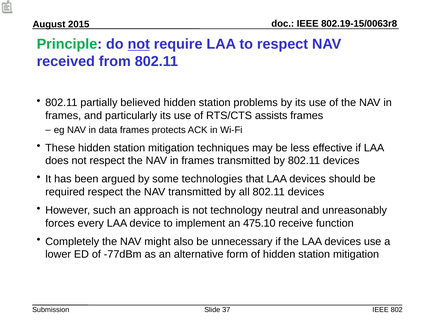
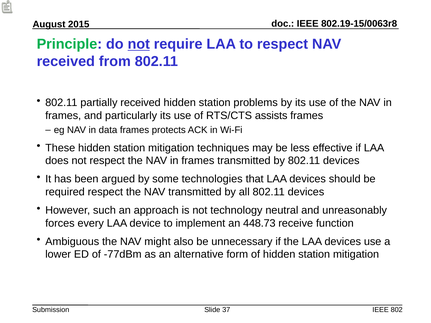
partially believed: believed -> received
475.10: 475.10 -> 448.73
Completely: Completely -> Ambiguous
